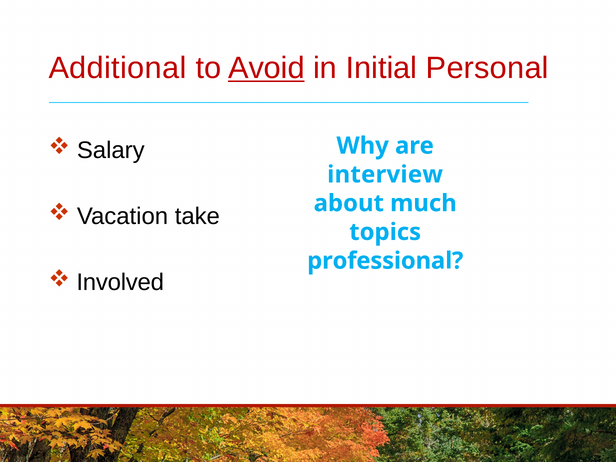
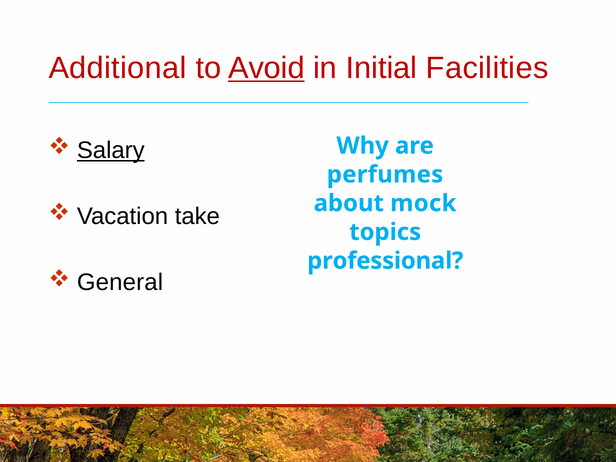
Personal: Personal -> Facilities
Salary underline: none -> present
interview: interview -> perfumes
much: much -> mock
Involved: Involved -> General
